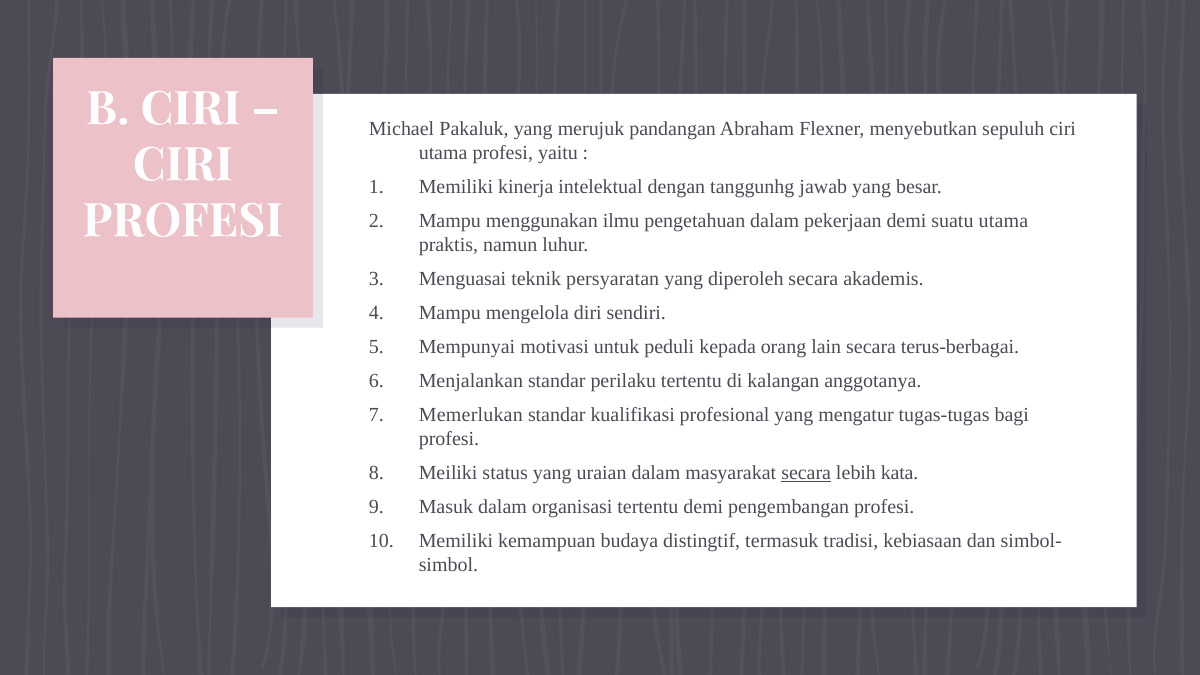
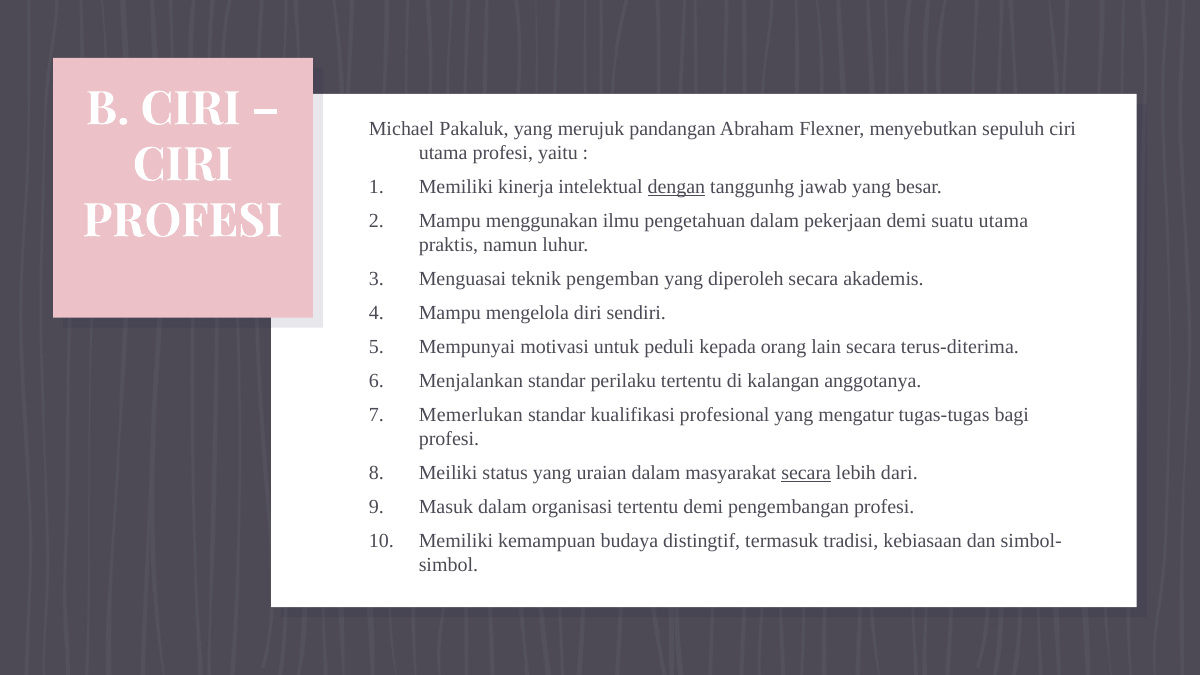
dengan underline: none -> present
persyaratan: persyaratan -> pengemban
terus-berbagai: terus-berbagai -> terus-diterima
kata: kata -> dari
